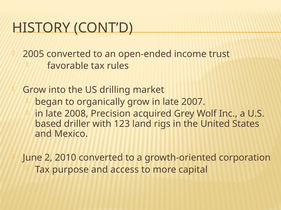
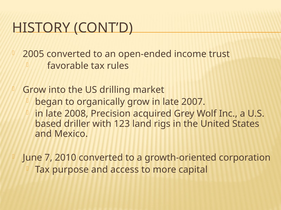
2: 2 -> 7
